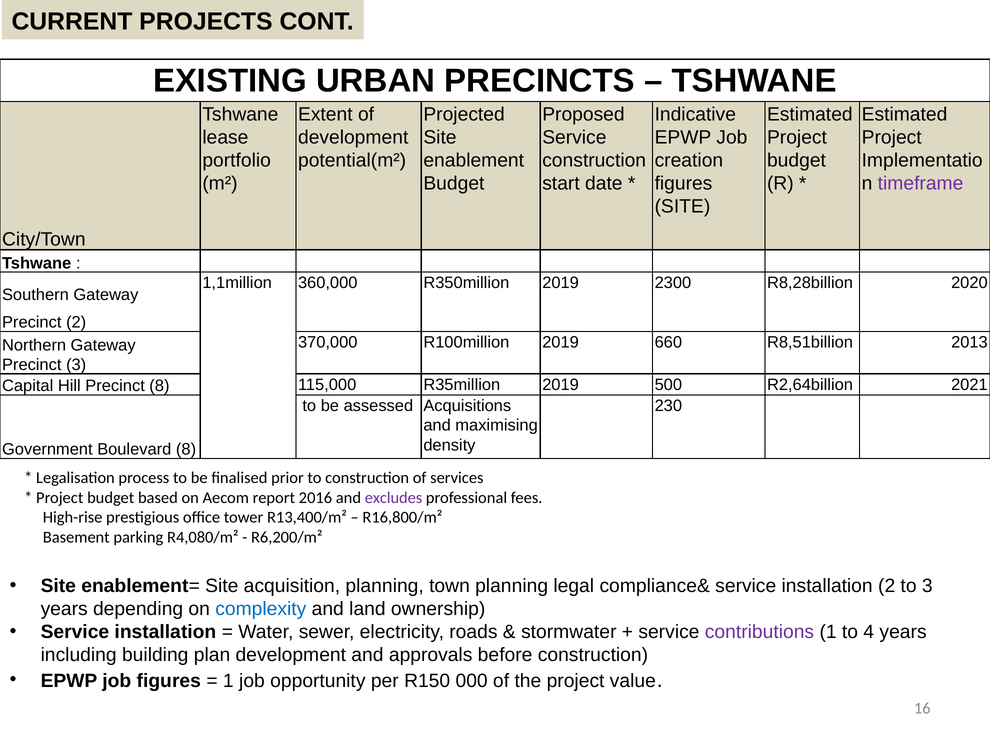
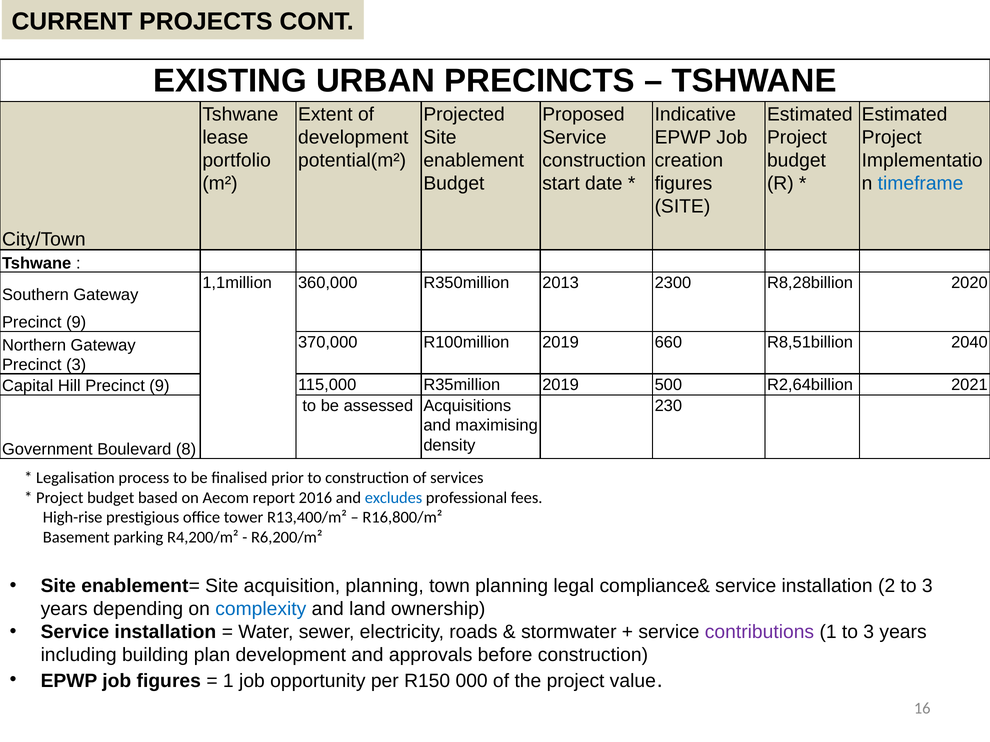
timeframe colour: purple -> blue
R350million 2019: 2019 -> 2013
2 at (76, 323): 2 -> 9
2013: 2013 -> 2040
Hill Precinct 8: 8 -> 9
excludes colour: purple -> blue
R4,080/m²: R4,080/m² -> R4,200/m²
1 to 4: 4 -> 3
